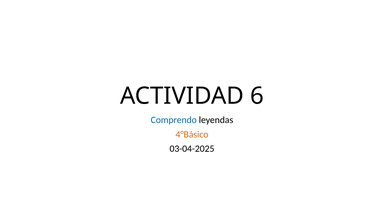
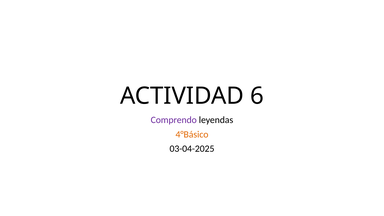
Comprendo colour: blue -> purple
